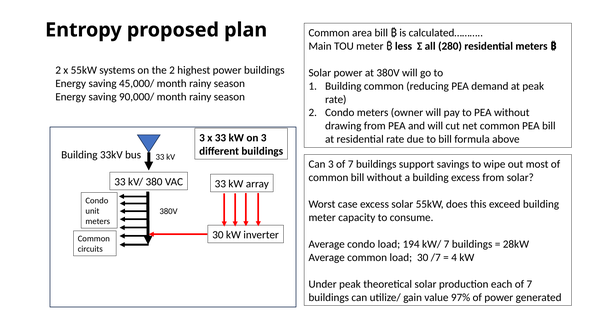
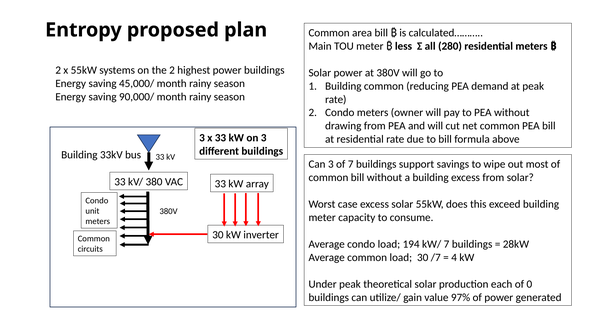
each of 7: 7 -> 0
